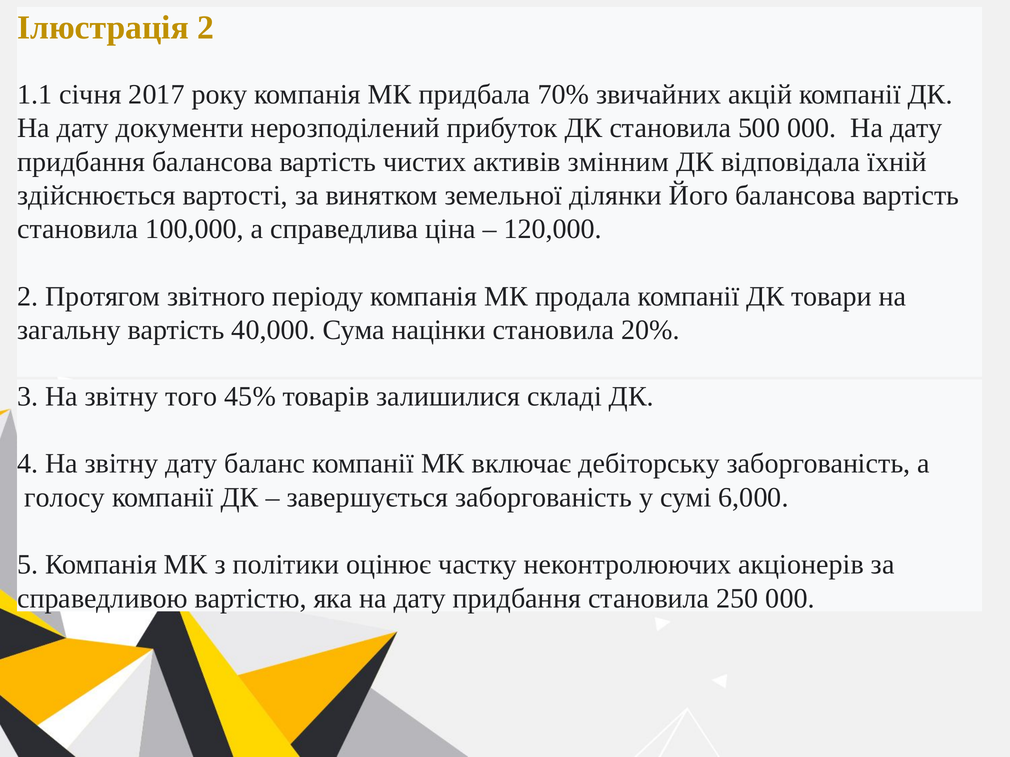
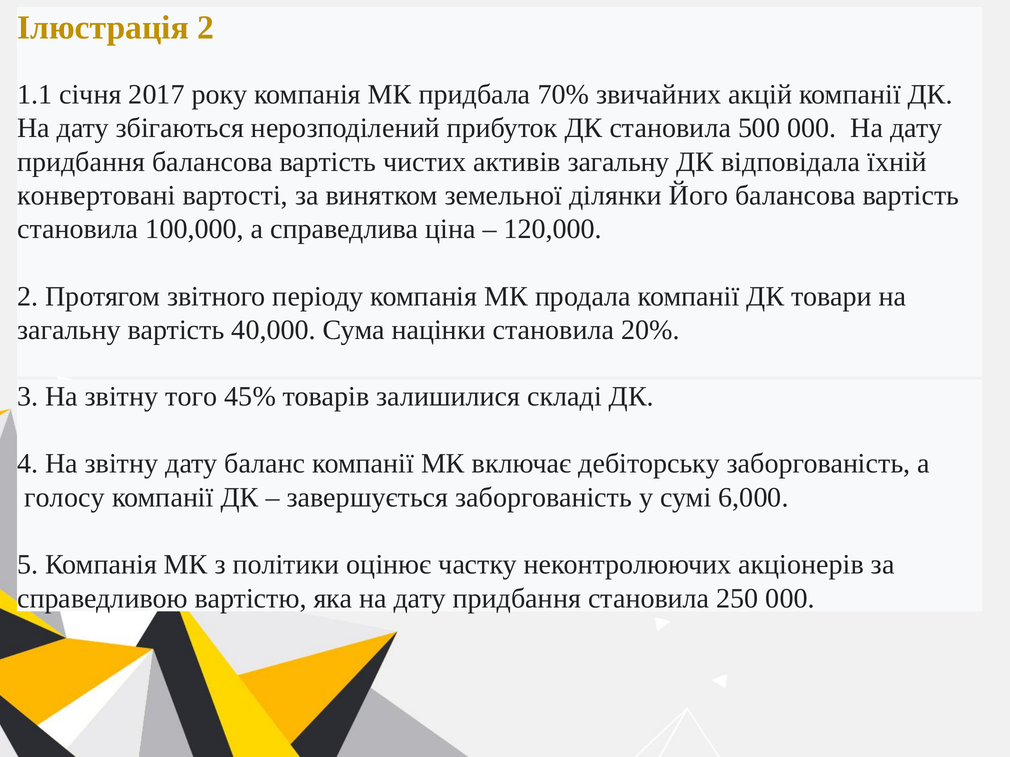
документи: документи -> збігаються
активів змінним: змінним -> загальну
здійснюється: здійснюється -> конвертовані
